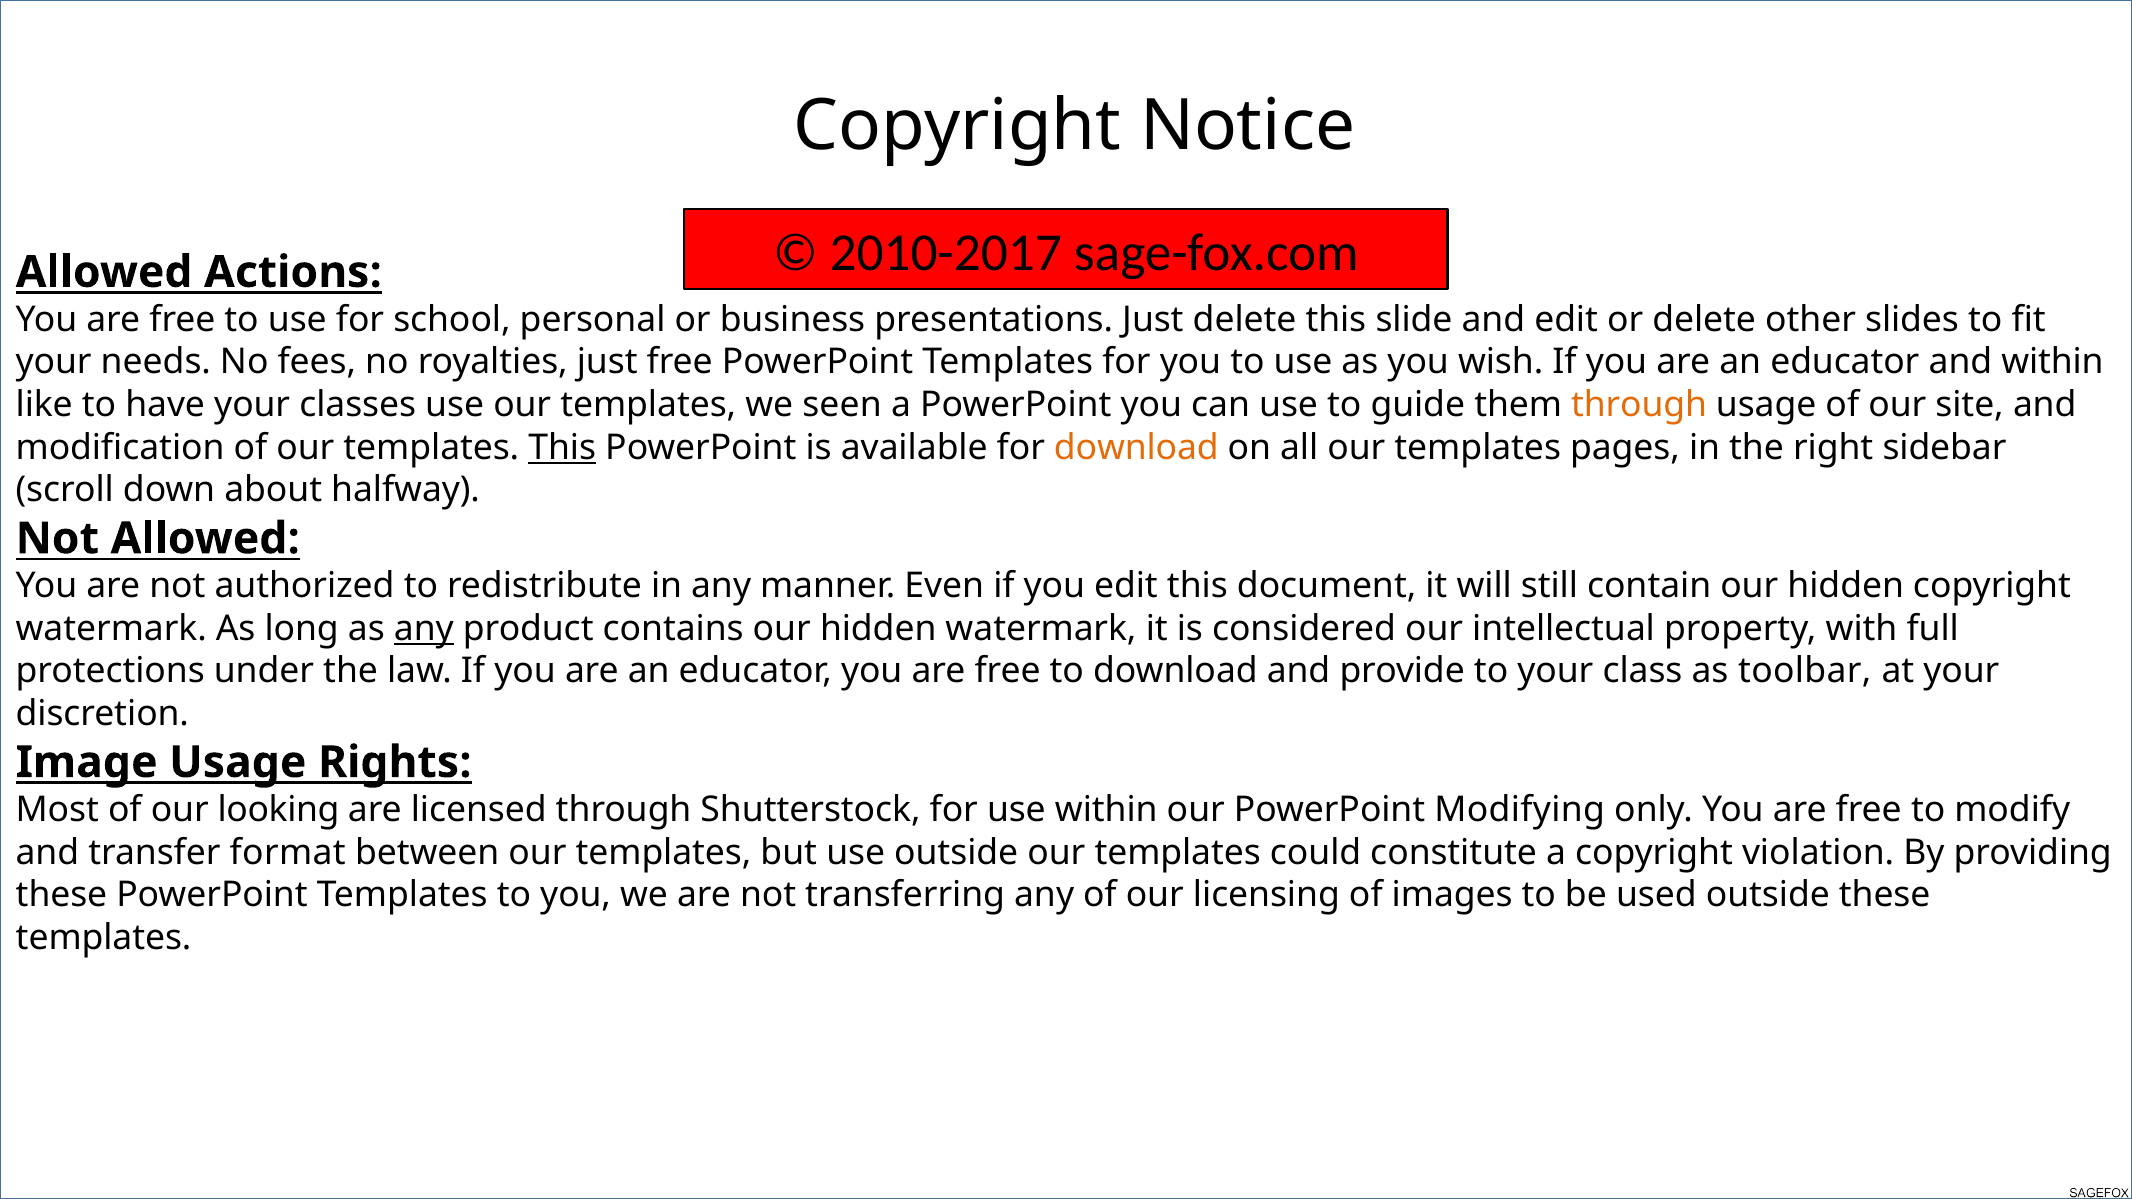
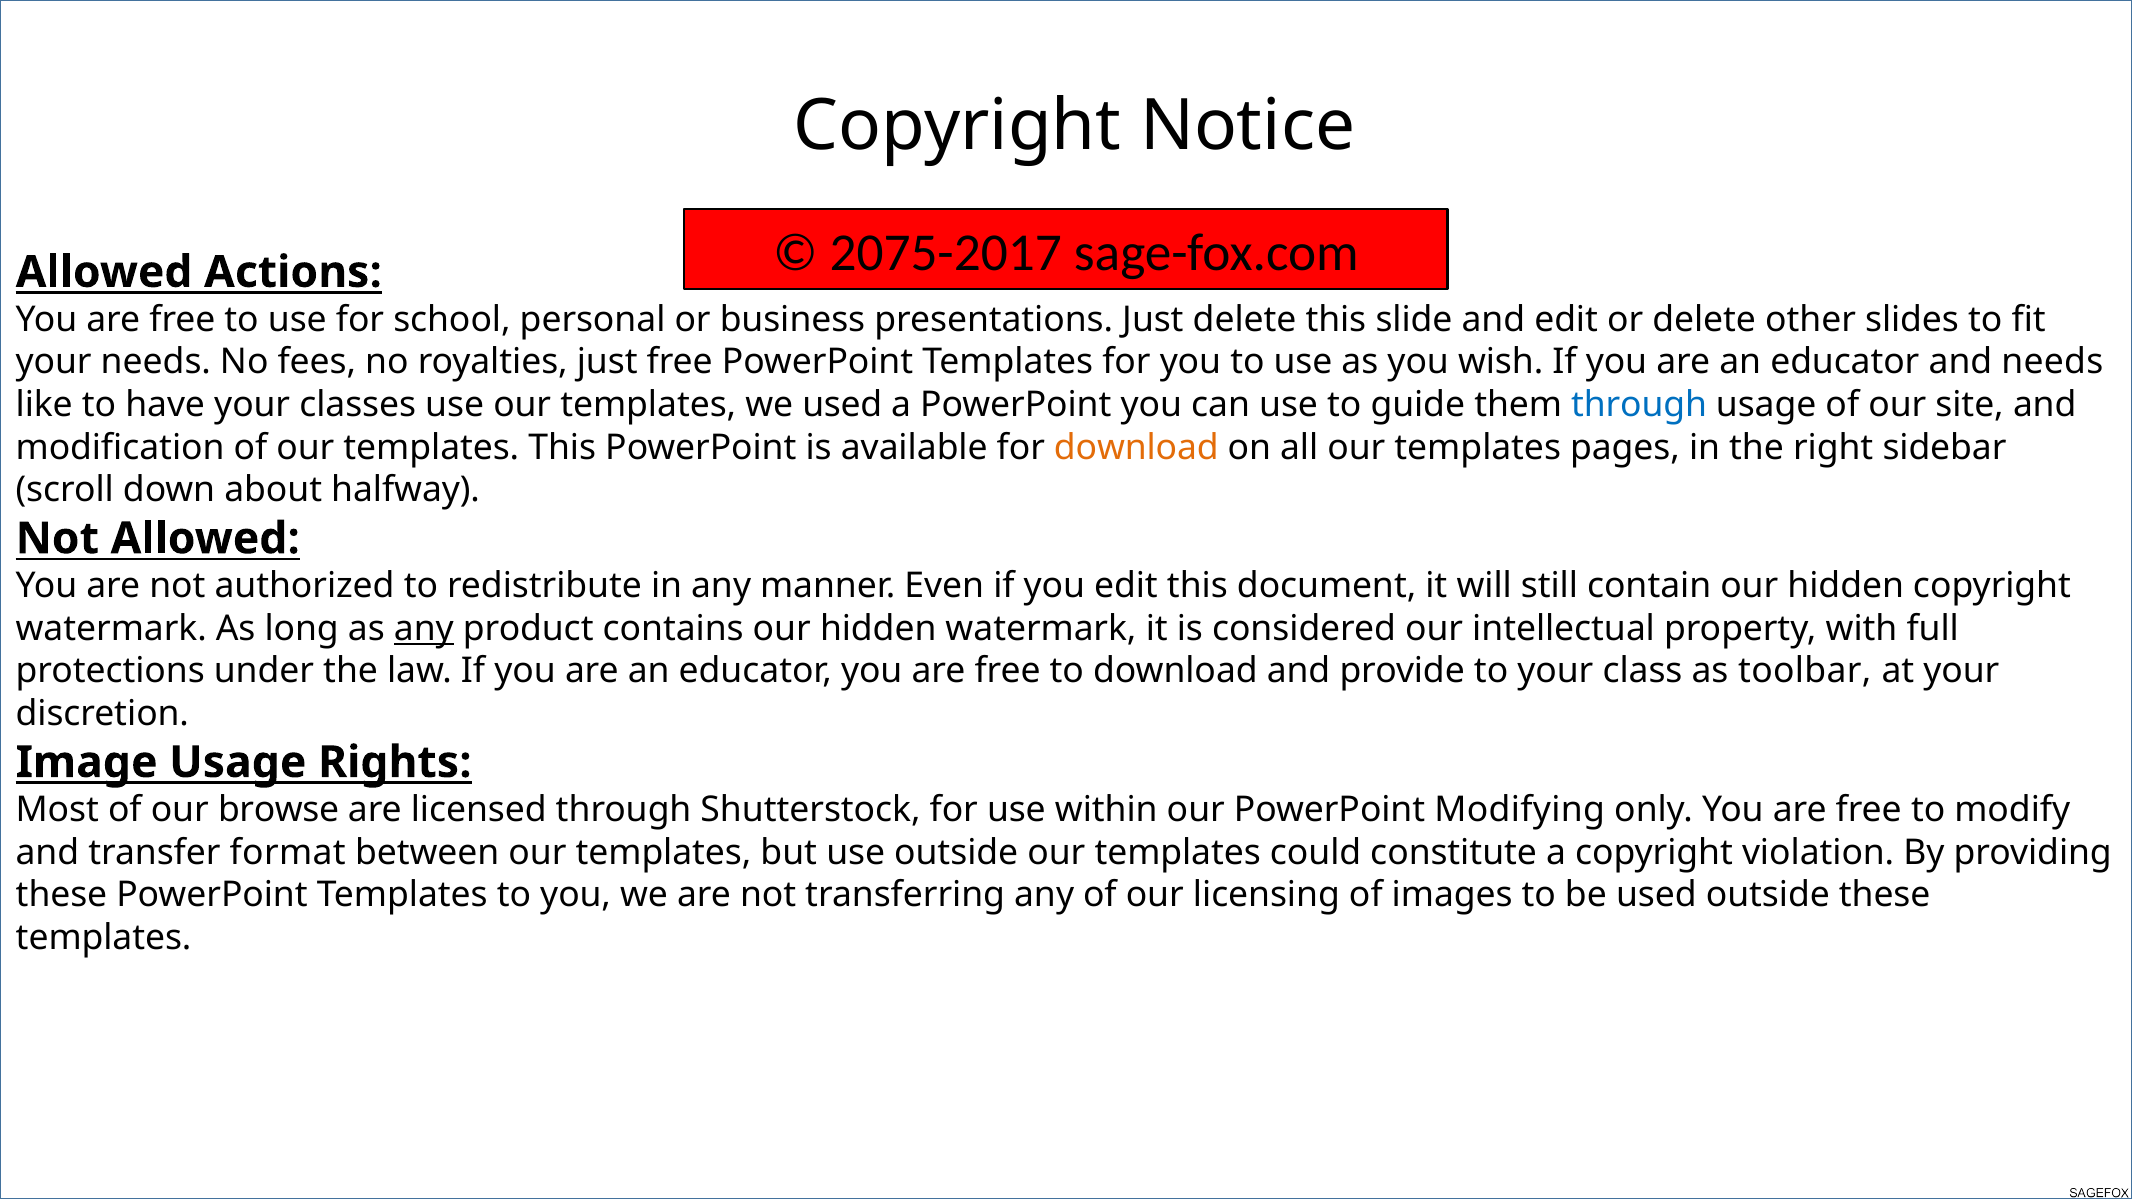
2010-2017: 2010-2017 -> 2075-2017
and within: within -> needs
we seen: seen -> used
through at (1639, 405) colour: orange -> blue
This at (562, 448) underline: present -> none
looking: looking -> browse
